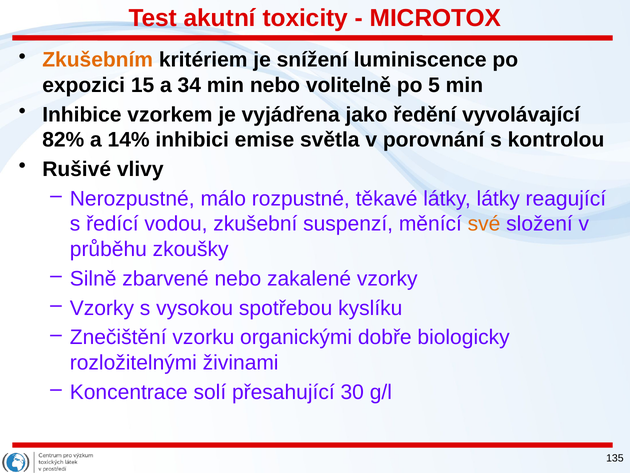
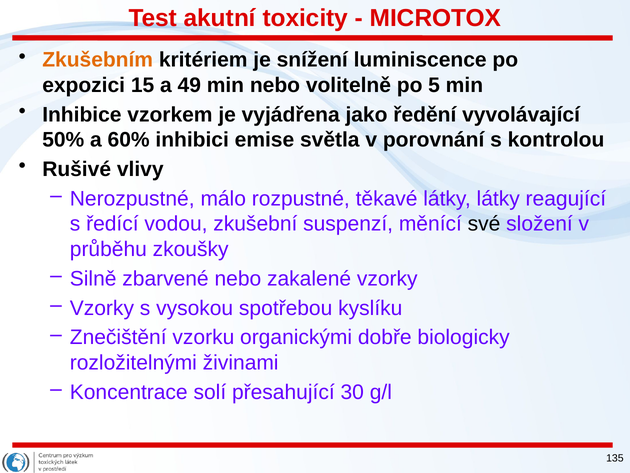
34: 34 -> 49
82%: 82% -> 50%
14%: 14% -> 60%
své colour: orange -> black
